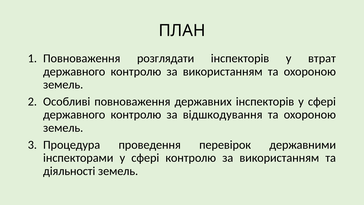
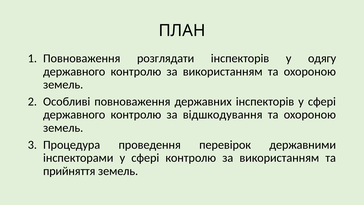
втрат: втрат -> одягу
діяльності: діяльності -> прийняття
